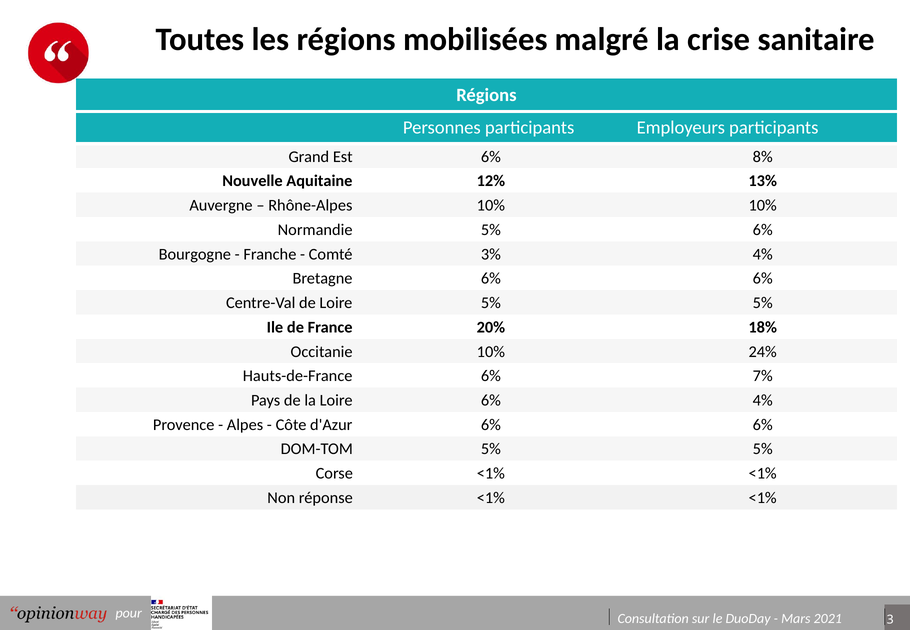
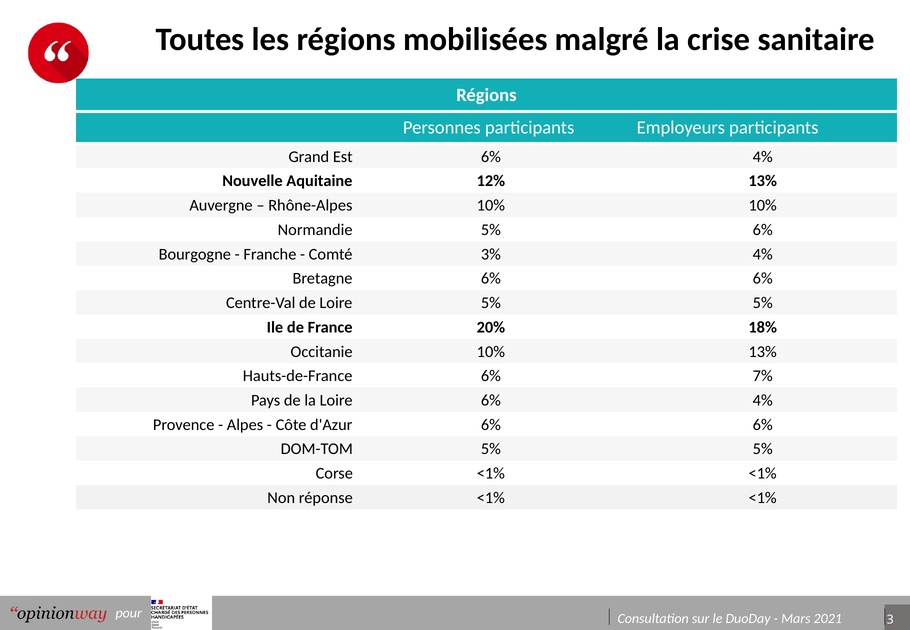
Est 6% 8%: 8% -> 4%
10% 24%: 24% -> 13%
